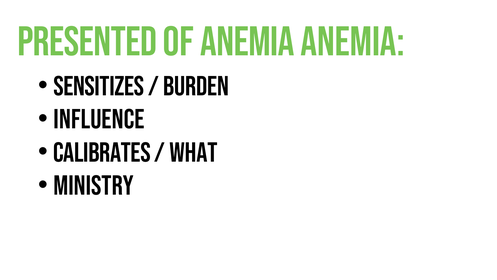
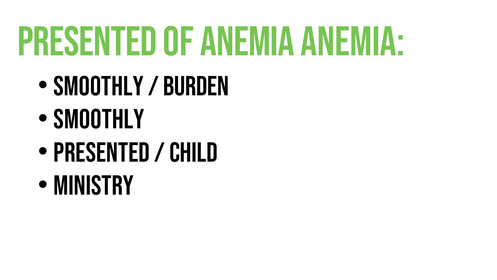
Sensitizes at (99, 86): Sensitizes -> Smoothly
influence at (99, 119): influence -> smoothly
calibrates at (102, 152): calibrates -> presented
what: what -> child
